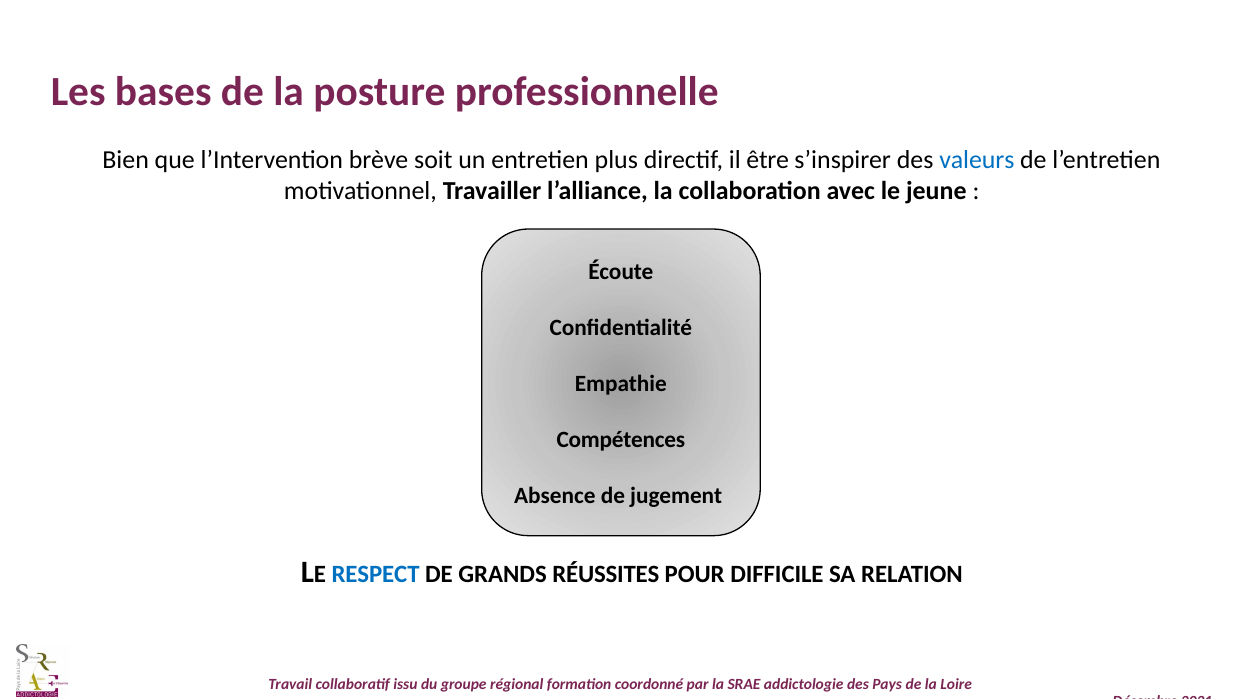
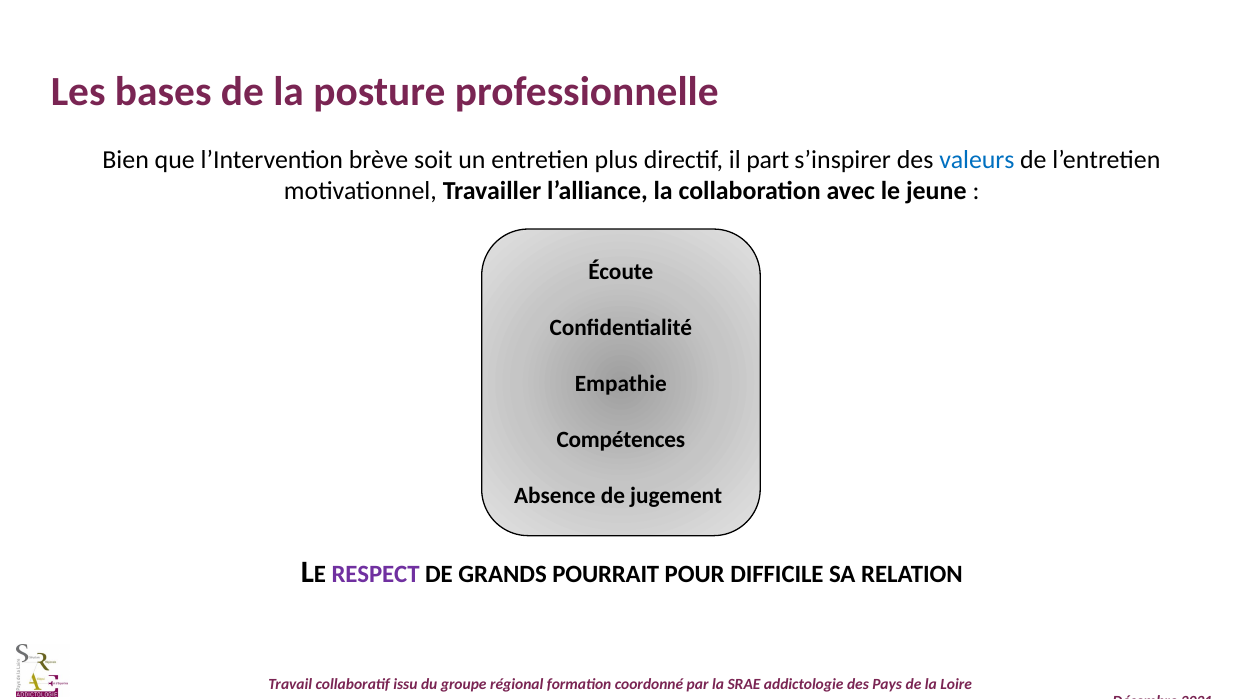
être: être -> part
RESPECT colour: blue -> purple
RÉUSSITES: RÉUSSITES -> POURRAIT
